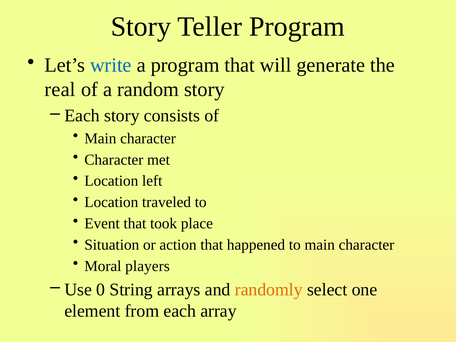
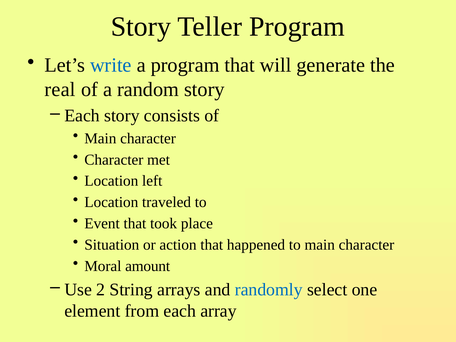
players: players -> amount
0: 0 -> 2
randomly colour: orange -> blue
